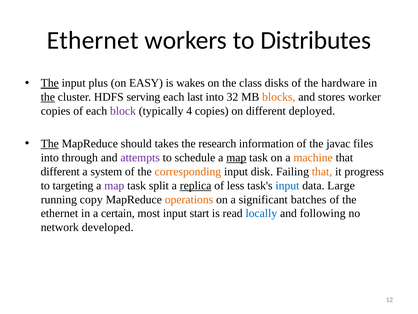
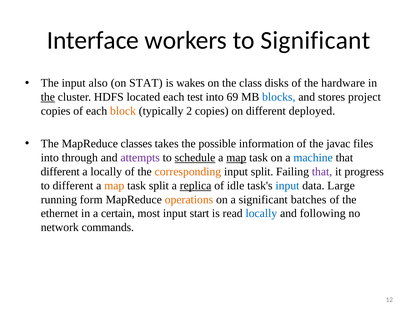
Ethernet at (93, 40): Ethernet -> Interface
to Distributes: Distributes -> Significant
The at (50, 83) underline: present -> none
plus: plus -> also
EASY: EASY -> STAT
serving: serving -> located
last: last -> test
32: 32 -> 69
blocks colour: orange -> blue
worker: worker -> project
block colour: purple -> orange
4: 4 -> 2
The at (50, 143) underline: present -> none
should: should -> classes
research: research -> possible
schedule underline: none -> present
machine colour: orange -> blue
a system: system -> locally
input disk: disk -> split
that at (322, 171) colour: orange -> purple
to targeting: targeting -> different
map at (114, 185) colour: purple -> orange
less: less -> idle
copy: copy -> form
developed: developed -> commands
